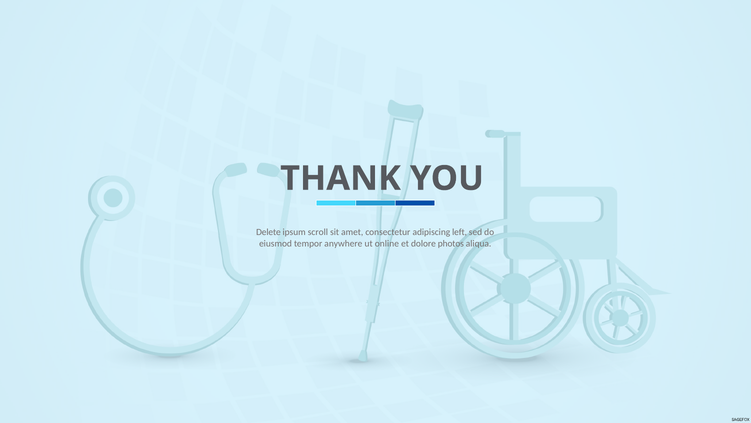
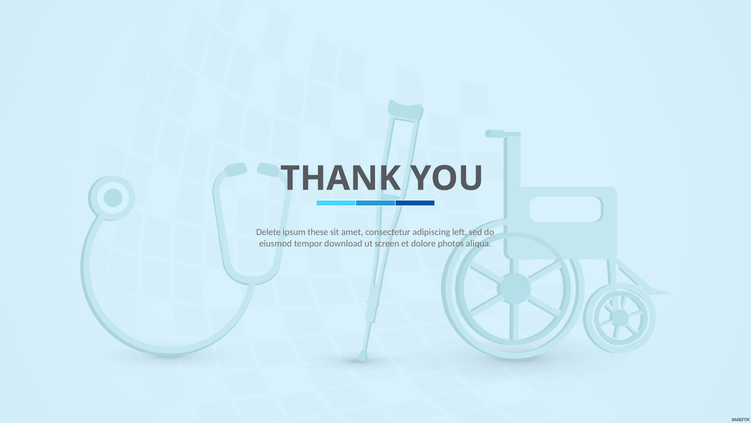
scroll: scroll -> these
anywhere: anywhere -> download
online: online -> screen
